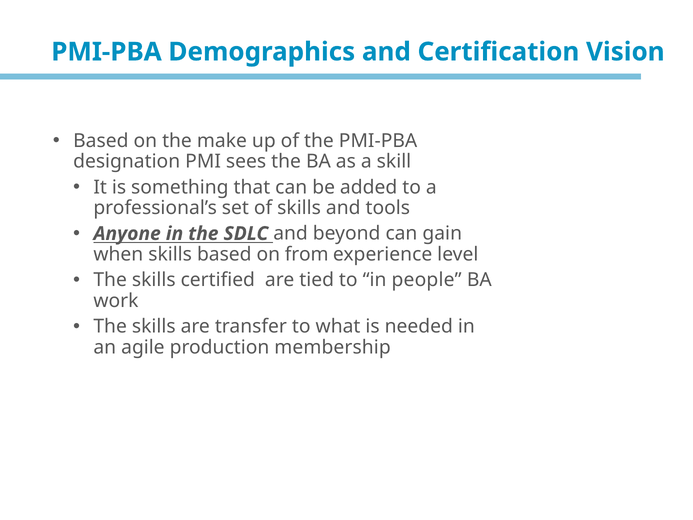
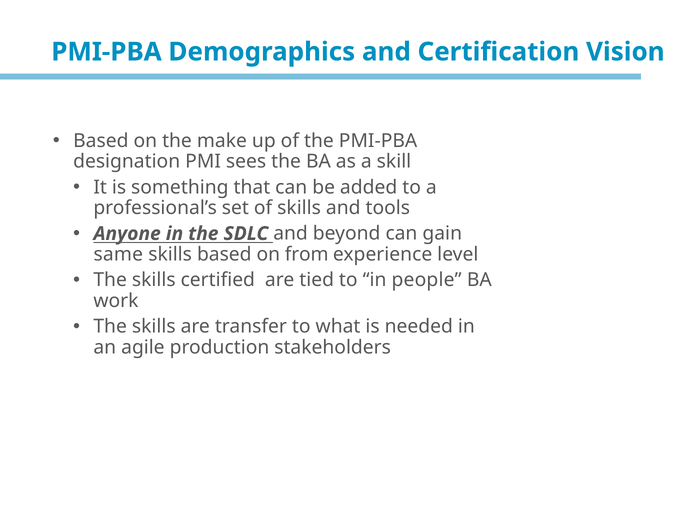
when: when -> same
membership: membership -> stakeholders
